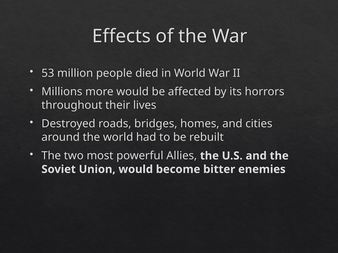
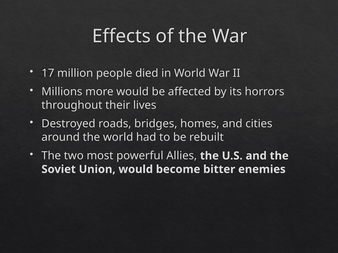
53: 53 -> 17
